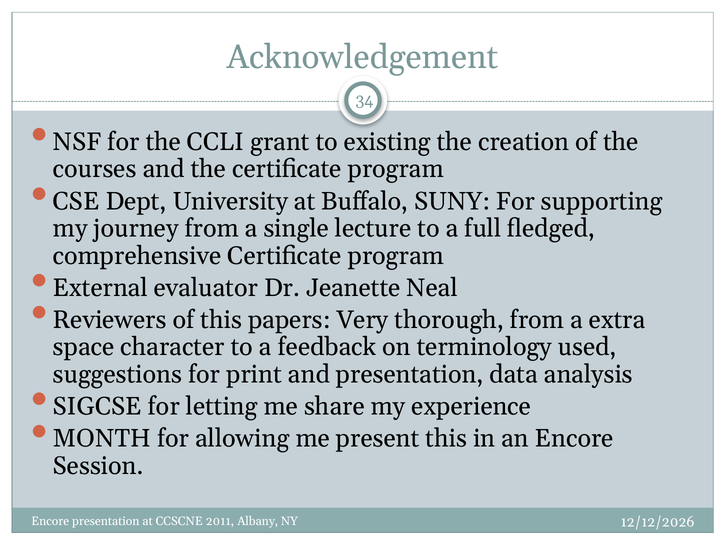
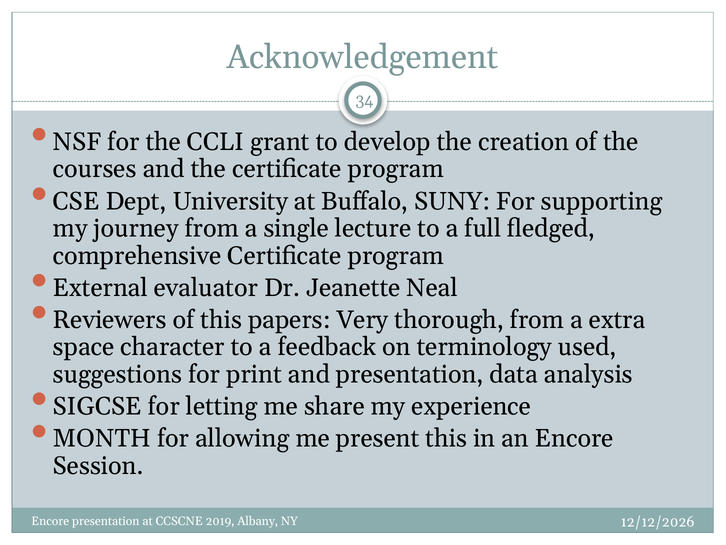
existing: existing -> develop
2011: 2011 -> 2019
